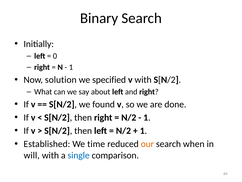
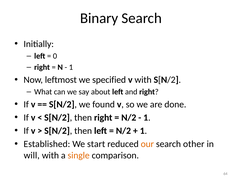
solution: solution -> leftmost
time: time -> start
when: when -> other
single colour: blue -> orange
